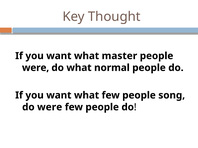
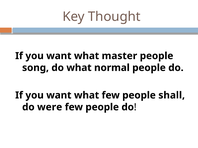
were at (36, 68): were -> song
song: song -> shall
